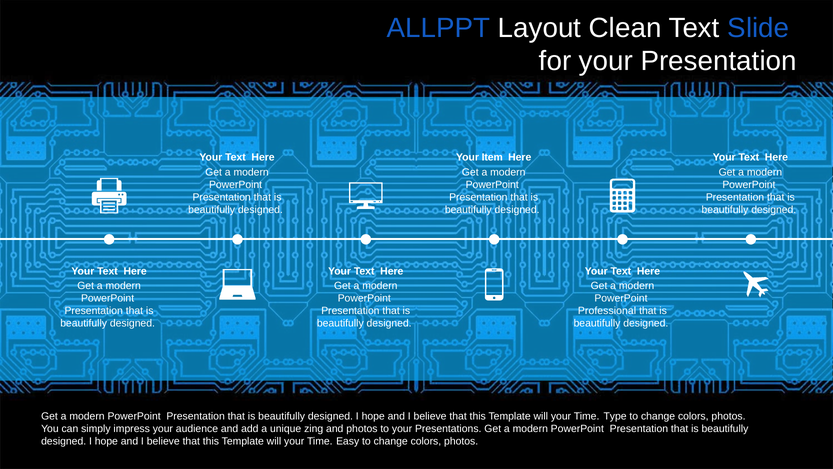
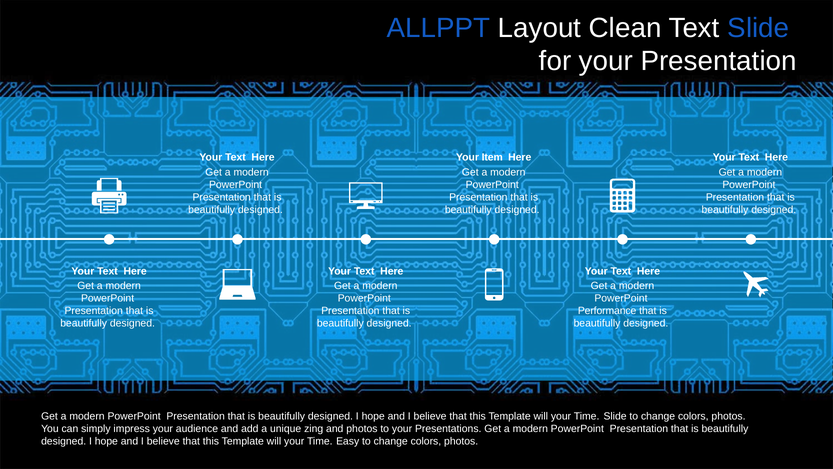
Professional: Professional -> Performance
Time Type: Type -> Slide
